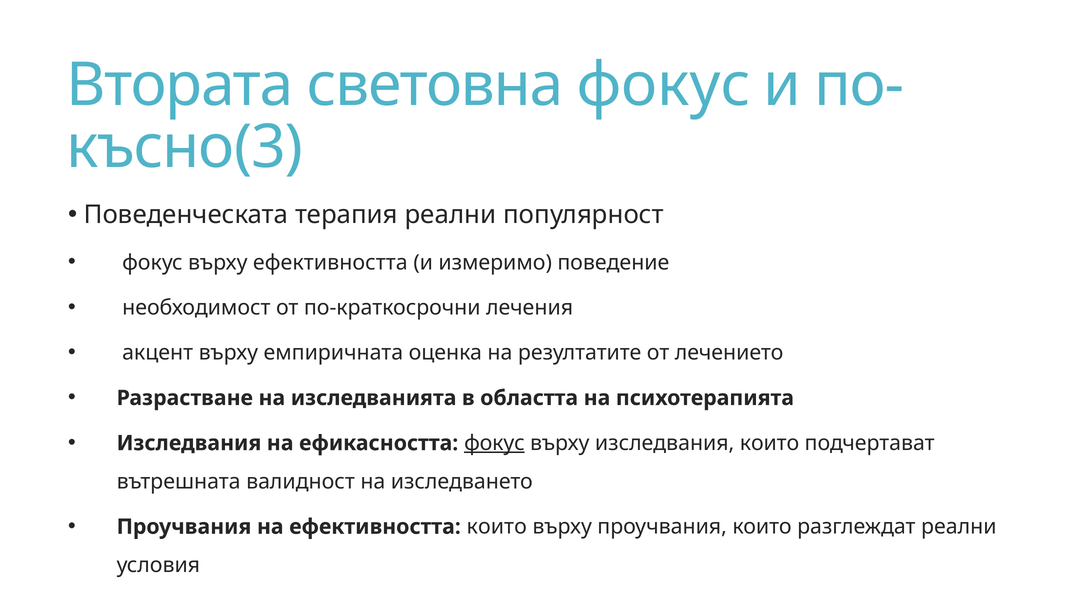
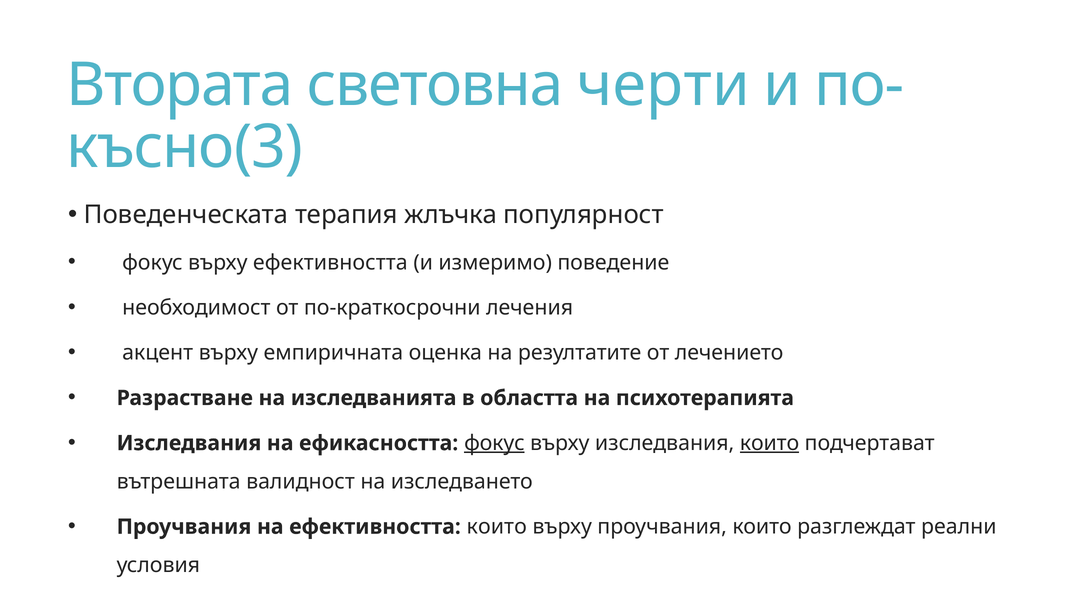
световна фокус: фокус -> черти
терапия реални: реални -> жлъчка
които at (770, 444) underline: none -> present
